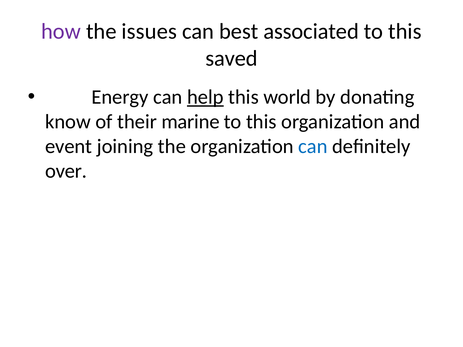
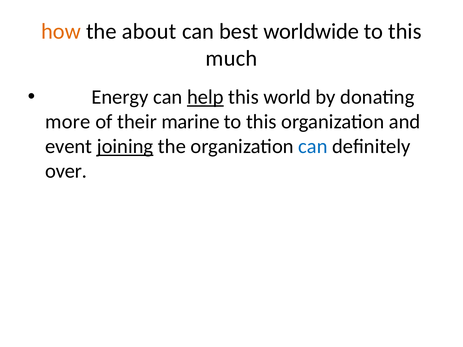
how colour: purple -> orange
issues: issues -> about
associated: associated -> worldwide
saved: saved -> much
know: know -> more
joining underline: none -> present
